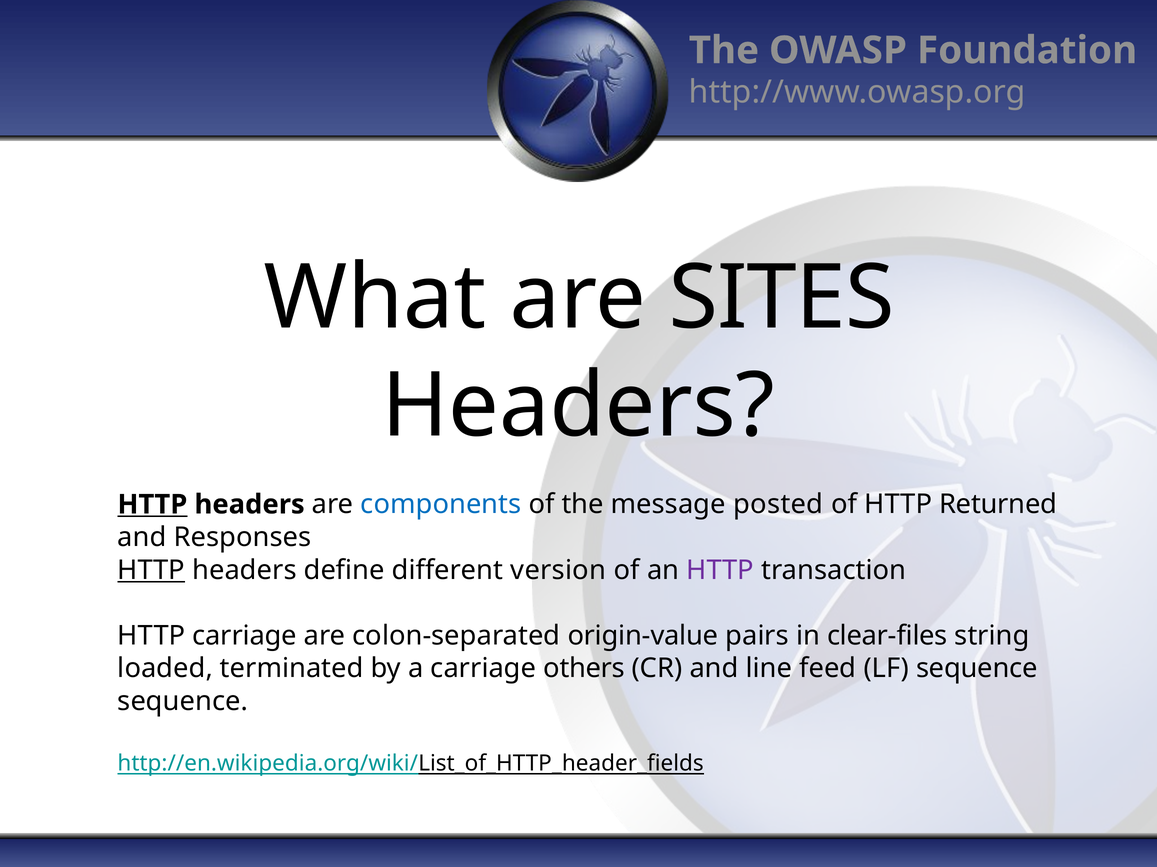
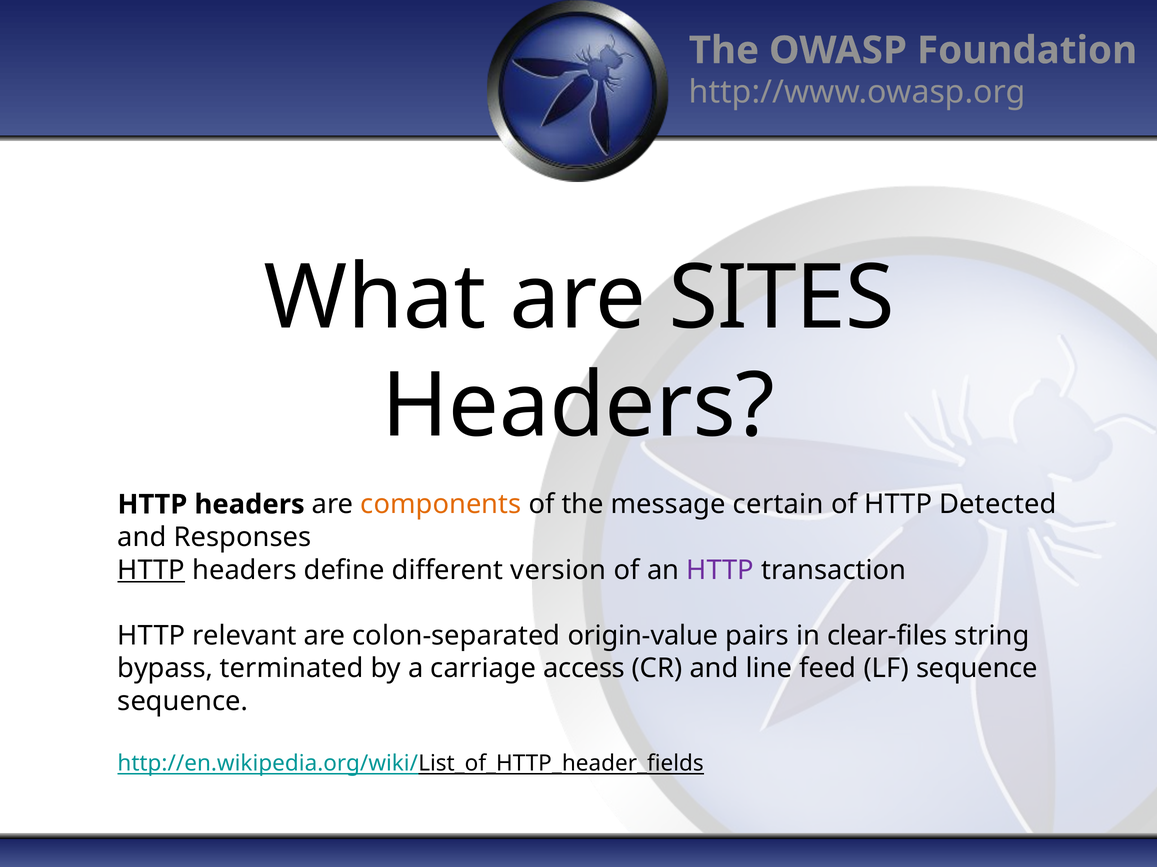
HTTP at (152, 505) underline: present -> none
components colour: blue -> orange
posted: posted -> certain
Returned: Returned -> Detected
HTTP carriage: carriage -> relevant
loaded: loaded -> bypass
others: others -> access
